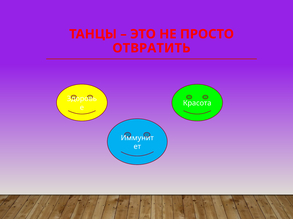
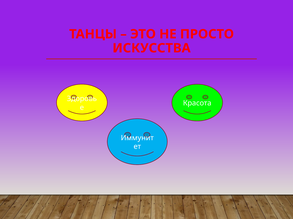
ОТВРАТИТЬ: ОТВРАТИТЬ -> ИСКУССТВА
